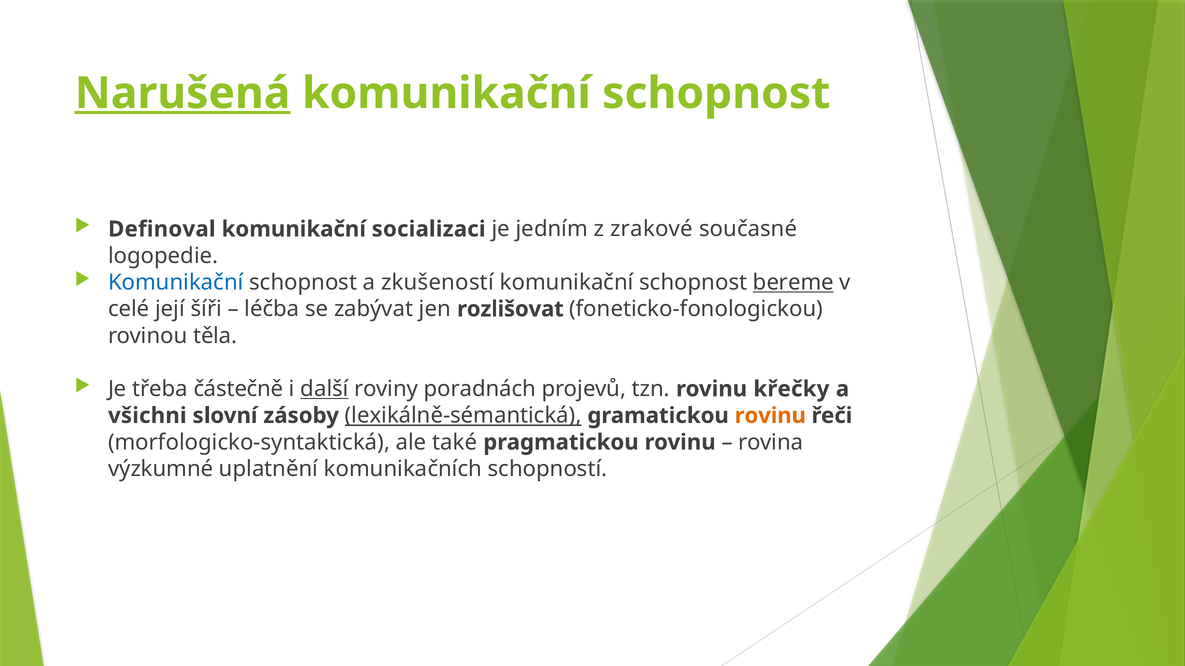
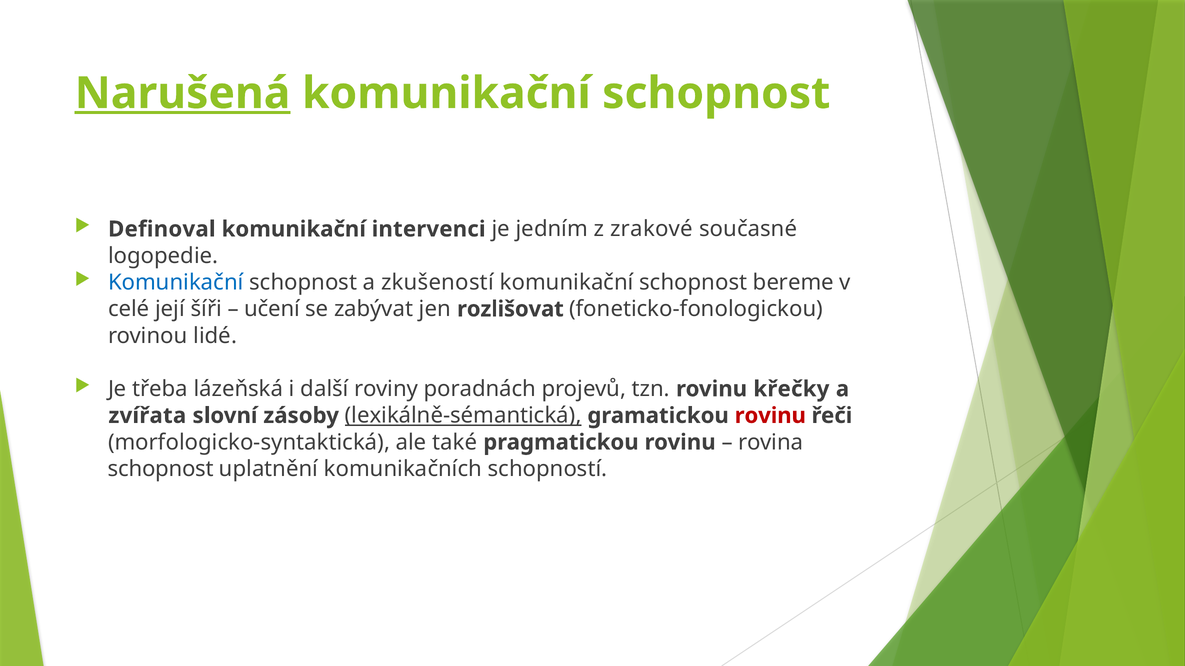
socializaci: socializaci -> intervenci
bereme underline: present -> none
léčba: léčba -> učení
těla: těla -> lidé
částečně: částečně -> lázeňská
další underline: present -> none
všichni: všichni -> zvířata
rovinu at (770, 416) colour: orange -> red
výzkumné at (161, 469): výzkumné -> schopnost
